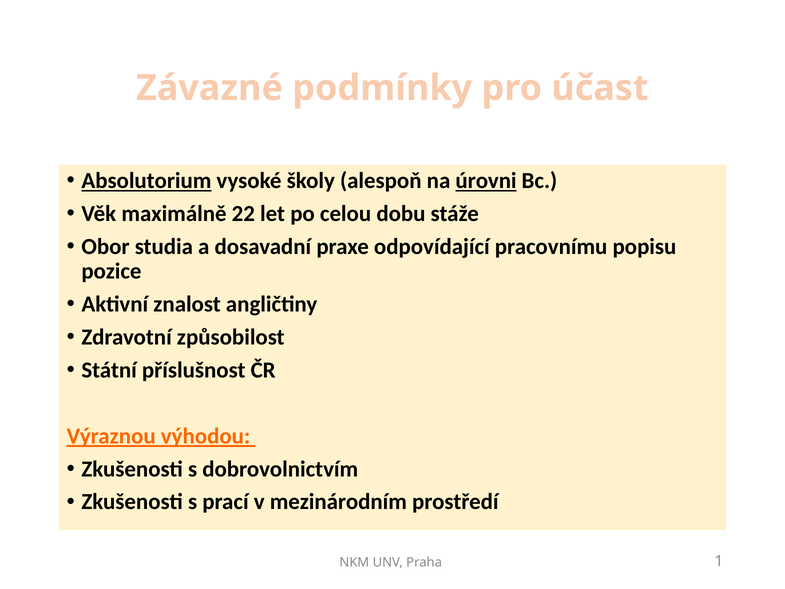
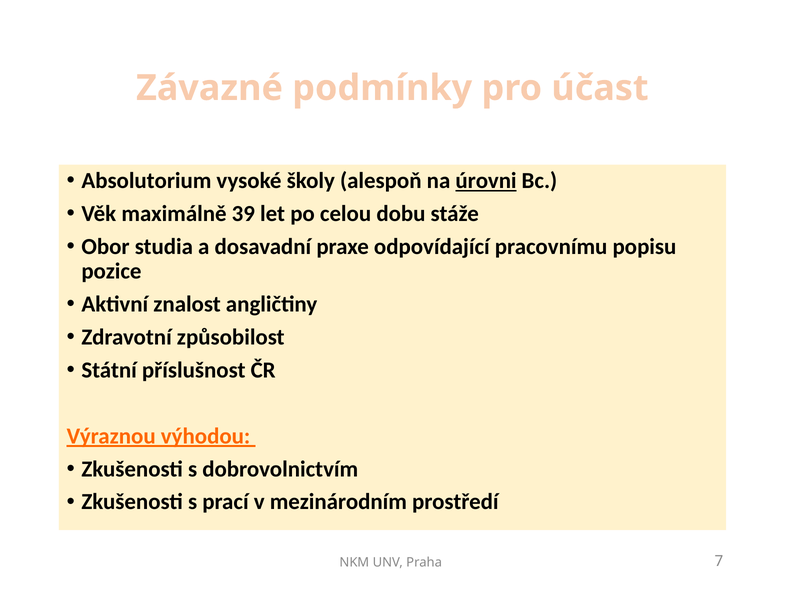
Absolutorium underline: present -> none
22: 22 -> 39
1: 1 -> 7
